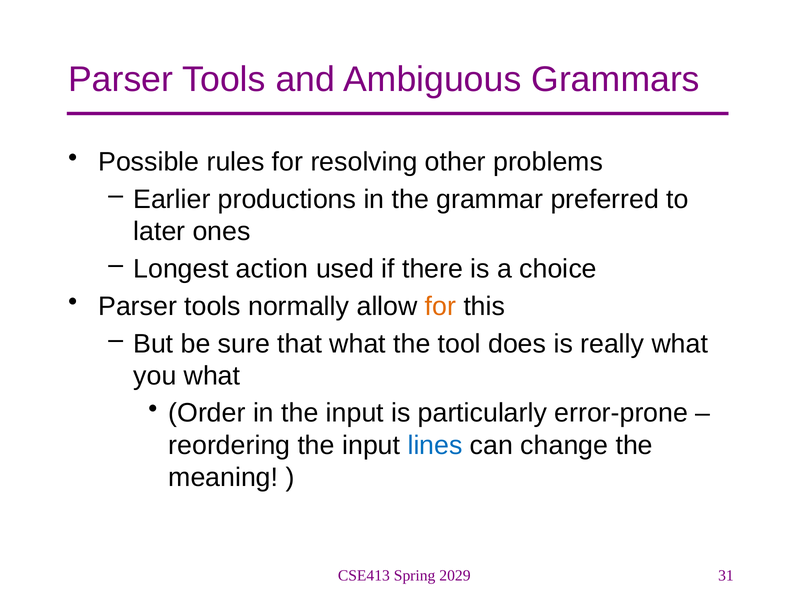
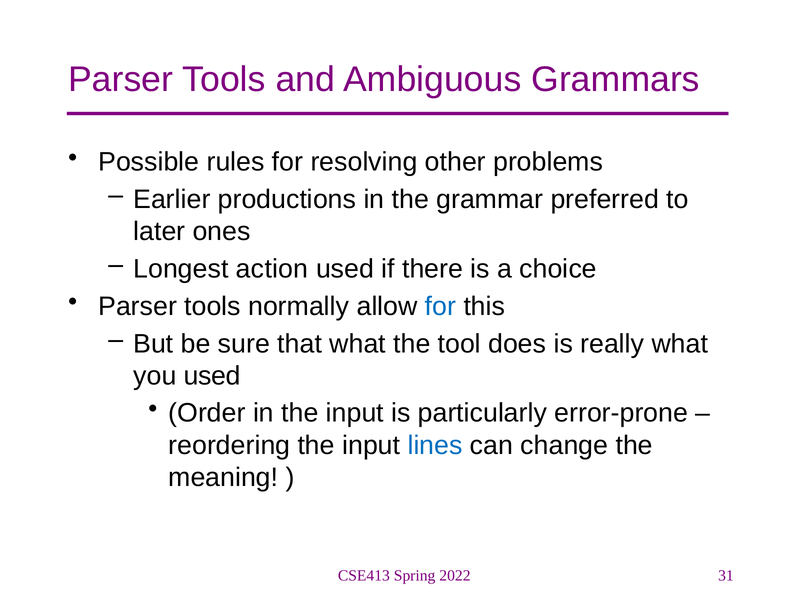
for at (441, 307) colour: orange -> blue
you what: what -> used
2029: 2029 -> 2022
